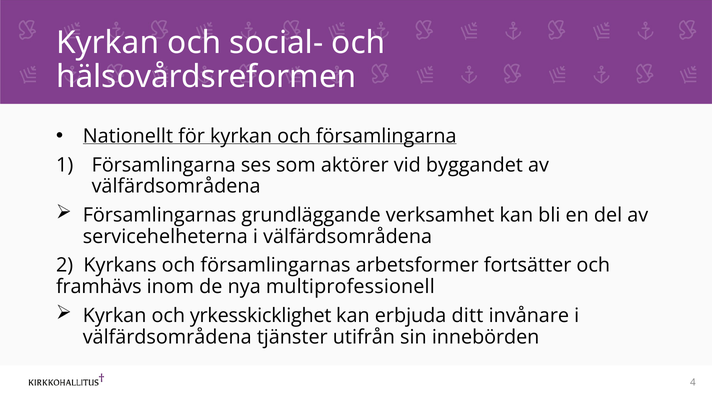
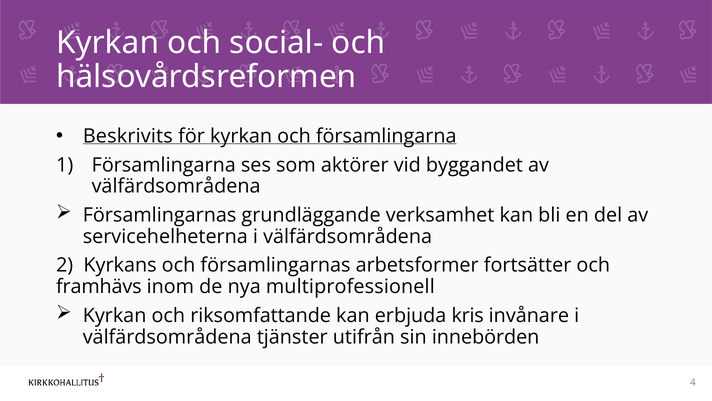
Nationellt: Nationellt -> Beskrivits
yrkesskicklighet: yrkesskicklighet -> riksomfattande
ditt: ditt -> kris
